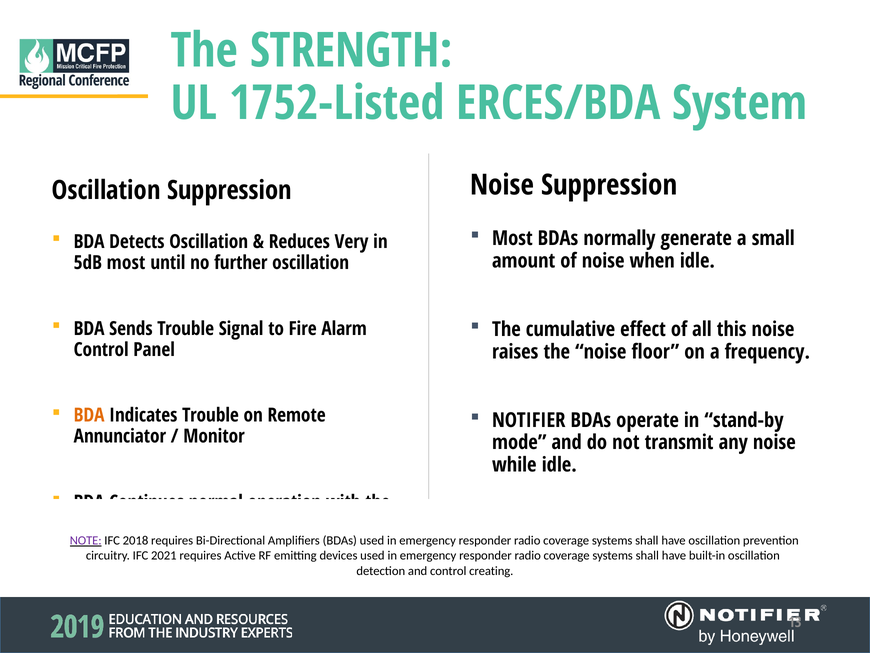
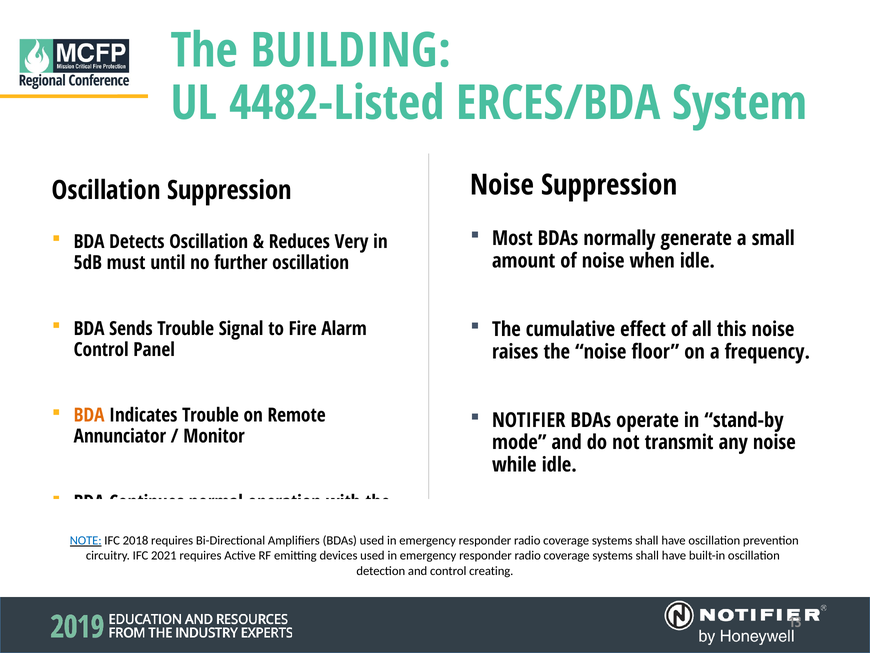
STRENGTH: STRENGTH -> BUILDING
1752-Listed: 1752-Listed -> 4482-Listed
5dB most: most -> must
NOTE colour: purple -> blue
